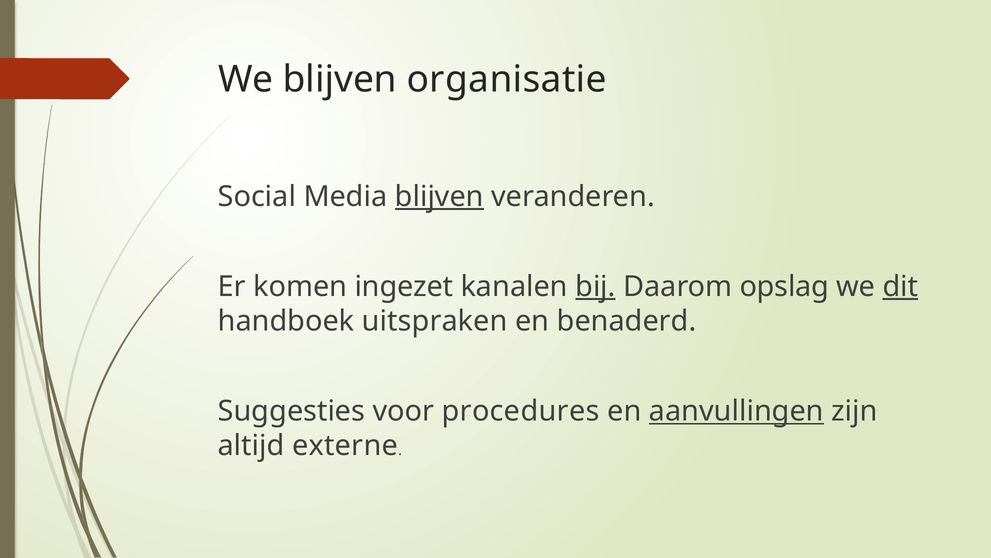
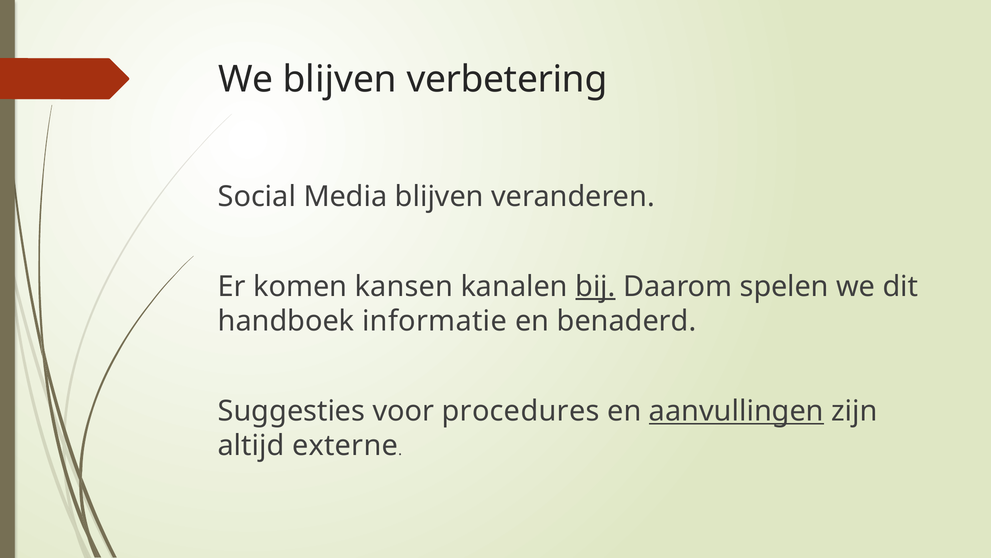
organisatie: organisatie -> verbetering
blijven at (439, 196) underline: present -> none
ingezet: ingezet -> kansen
opslag: opslag -> spelen
dit underline: present -> none
uitspraken: uitspraken -> informatie
